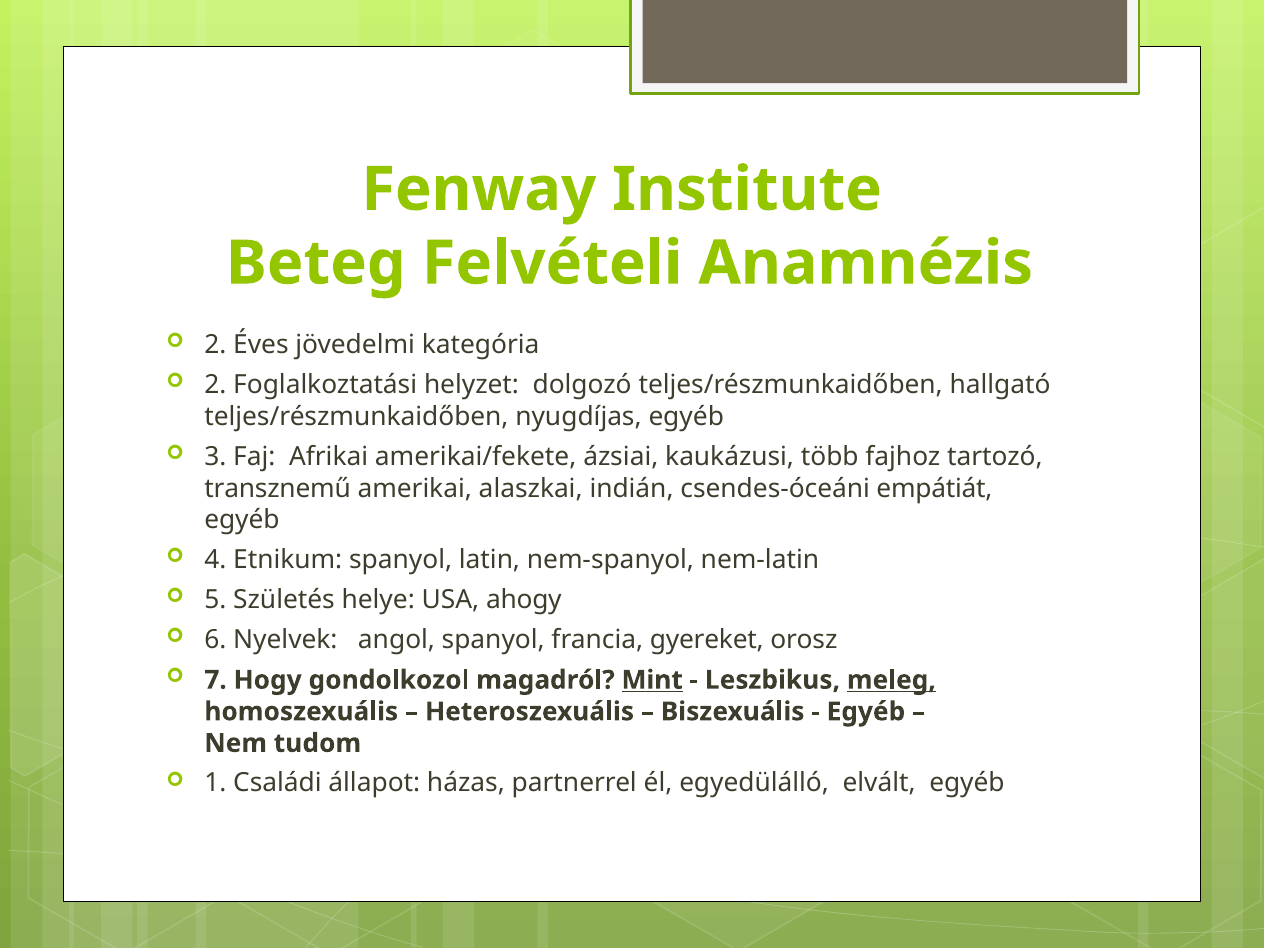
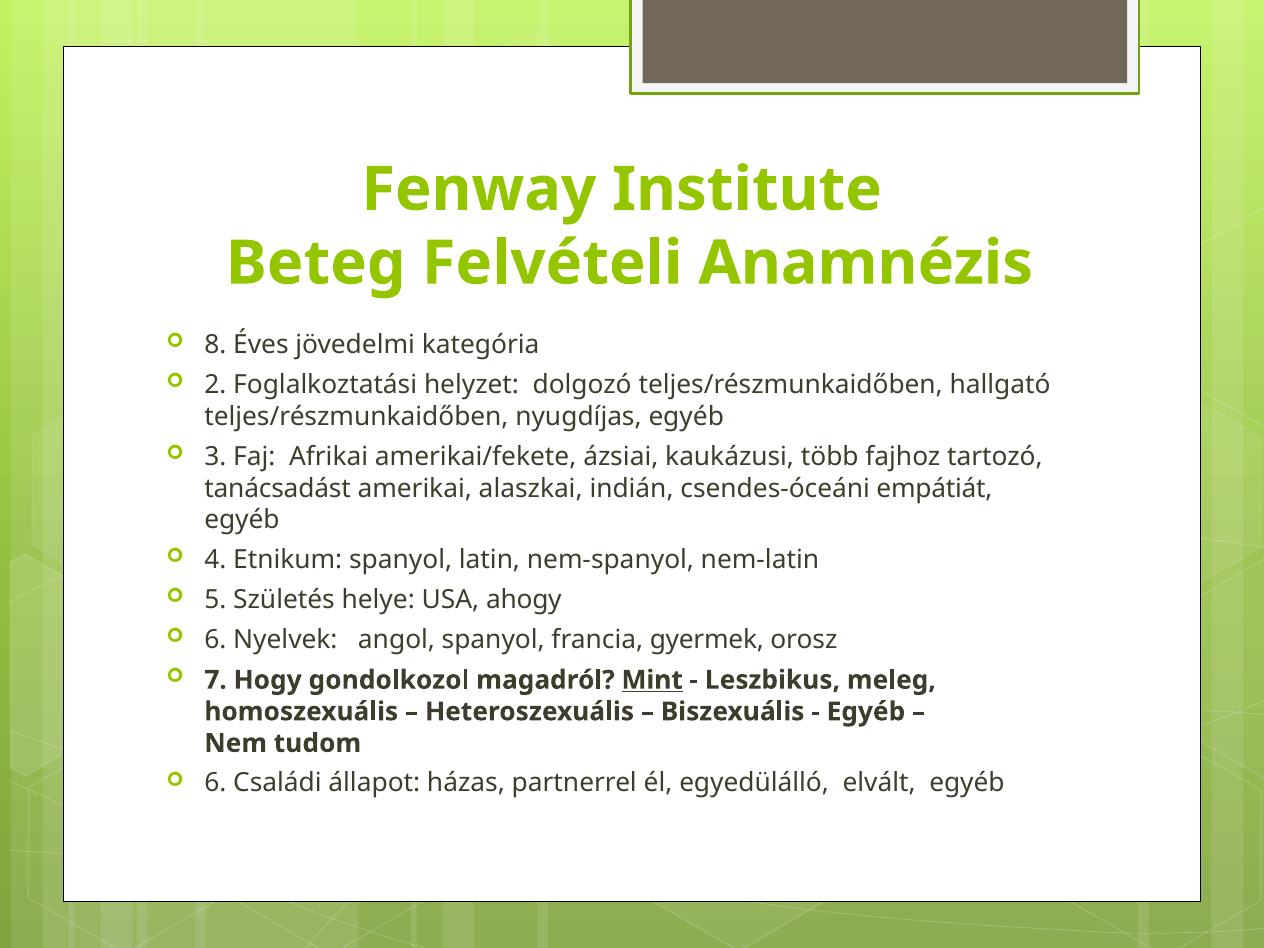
2 at (215, 345): 2 -> 8
transznemű: transznemű -> tanácsadást
gyereket: gyereket -> gyermek
meleg underline: present -> none
1 at (215, 783): 1 -> 6
